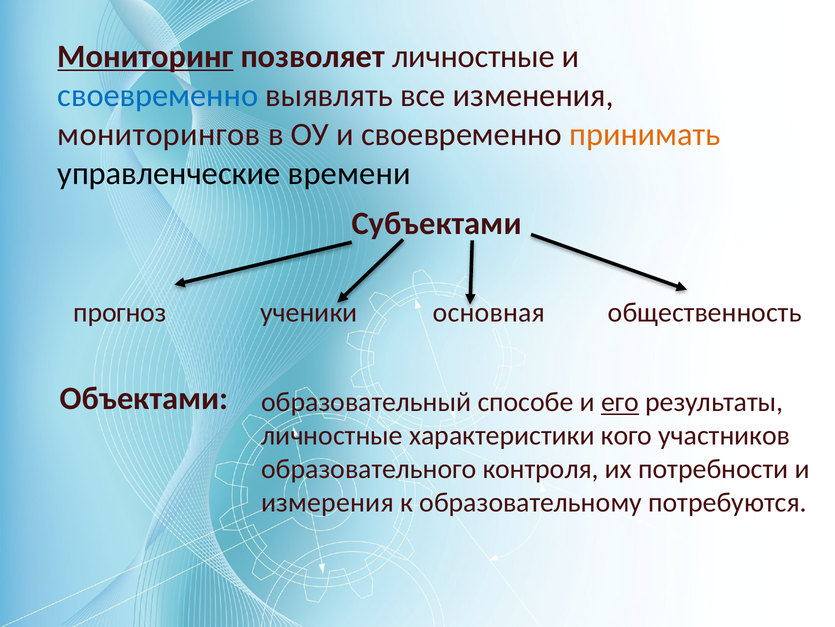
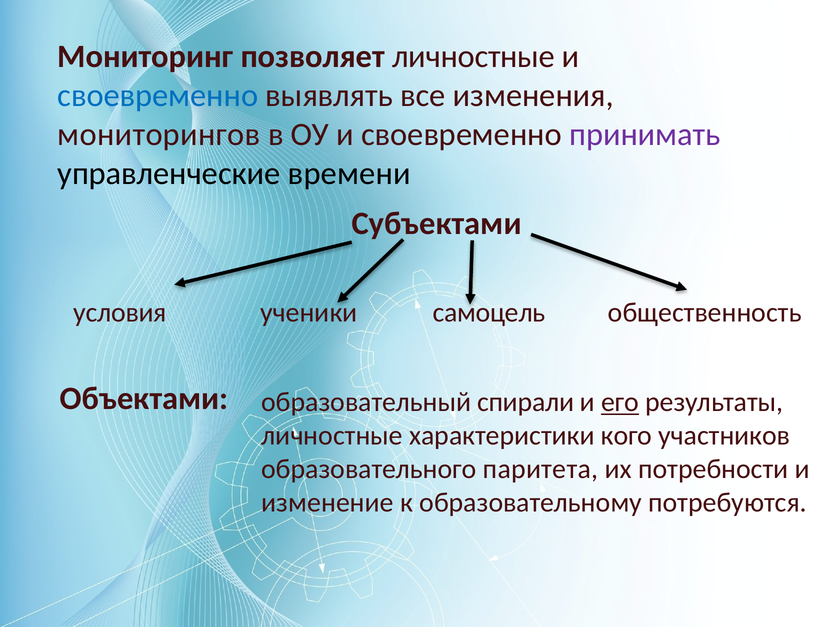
Мониторинг underline: present -> none
принимать colour: orange -> purple
прогноз: прогноз -> условия
основная: основная -> самоцель
способе: способе -> спирали
контроля: контроля -> паритета
измерения: измерения -> изменение
